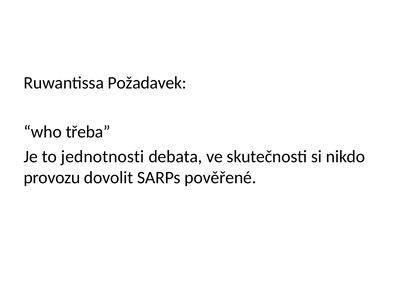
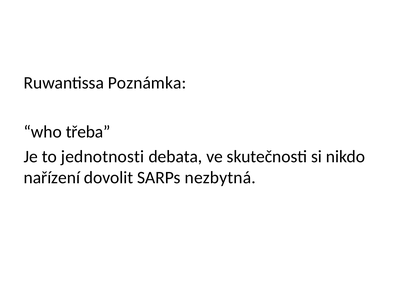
Požadavek: Požadavek -> Poznámka
provozu: provozu -> nařízení
pověřené: pověřené -> nezbytná
